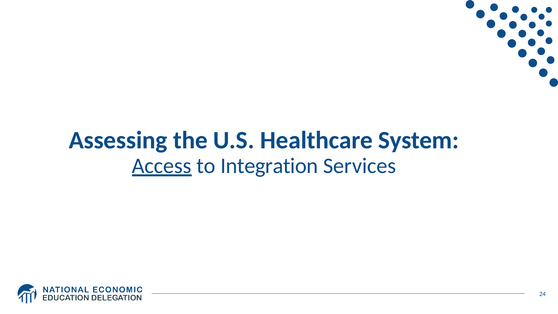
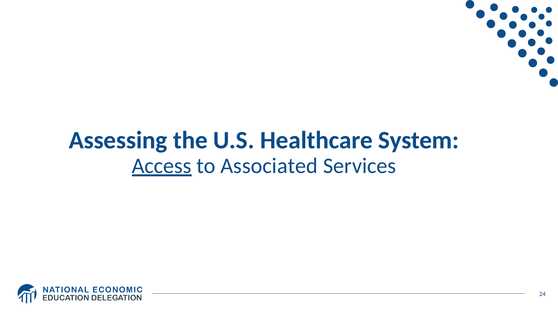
Integration: Integration -> Associated
